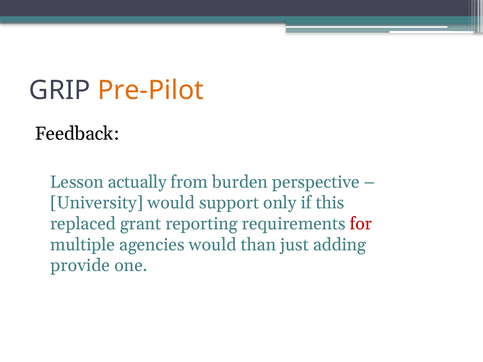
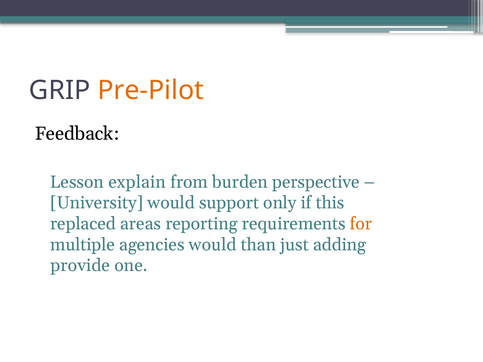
actually: actually -> explain
grant: grant -> areas
for colour: red -> orange
